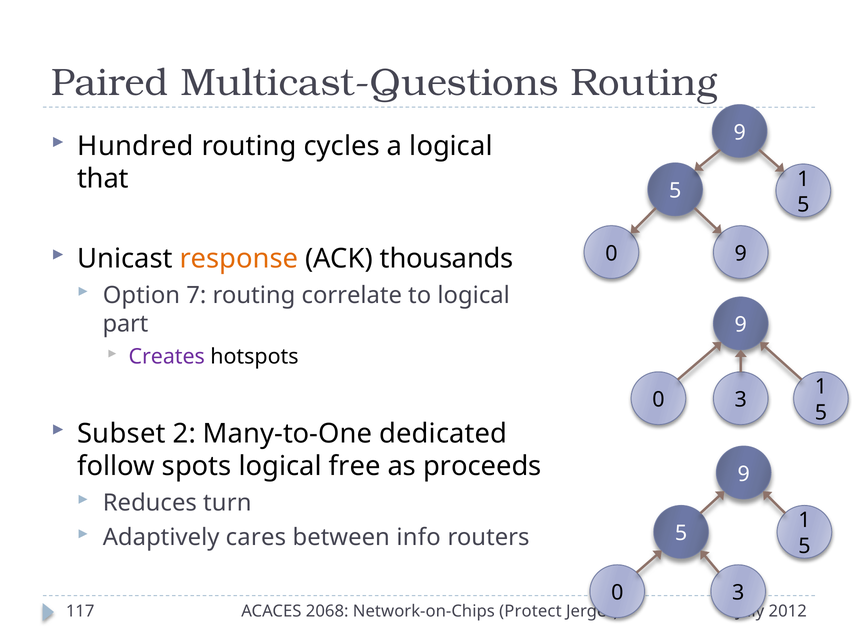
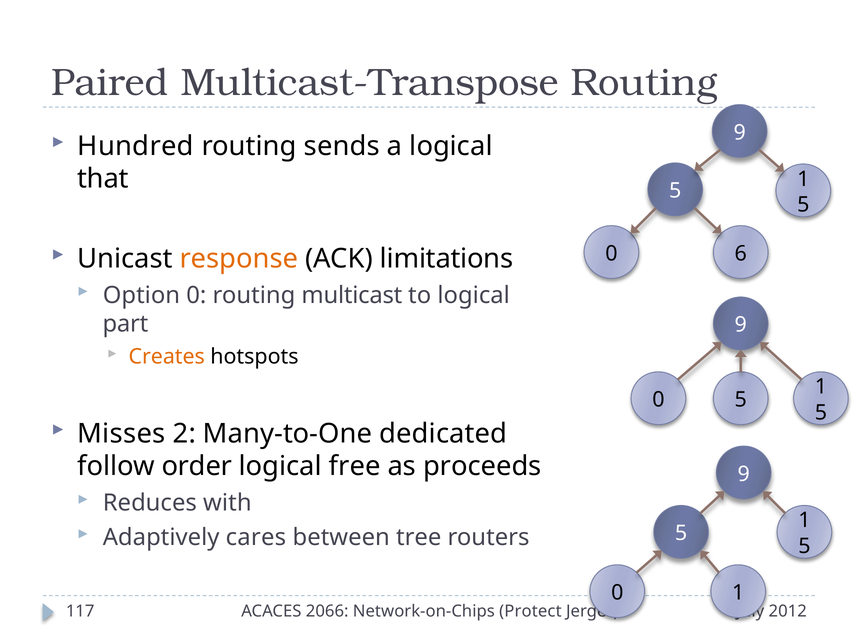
Multicast-Questions: Multicast-Questions -> Multicast-Transpose
cycles: cycles -> sends
thousands: thousands -> limitations
0 9: 9 -> 6
Option 7: 7 -> 0
correlate: correlate -> multicast
Creates colour: purple -> orange
3 at (741, 400): 3 -> 5
Subset: Subset -> Misses
spots: spots -> order
turn: turn -> with
info: info -> tree
3 at (738, 593): 3 -> 1
2068: 2068 -> 2066
